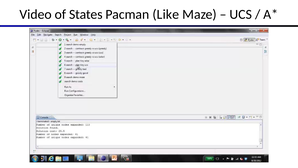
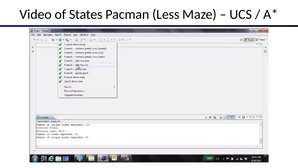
Like: Like -> Less
